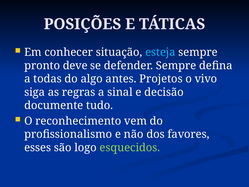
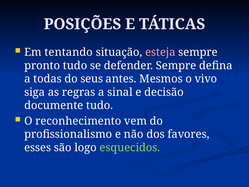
conhecer: conhecer -> tentando
esteja colour: light blue -> pink
pronto deve: deve -> tudo
algo: algo -> seus
Projetos: Projetos -> Mesmos
